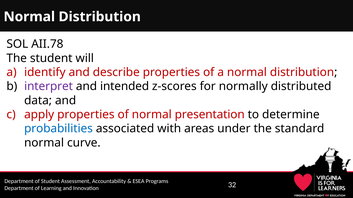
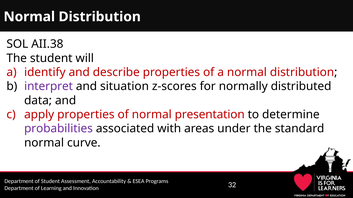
AII.78: AII.78 -> AII.38
intended: intended -> situation
probabilities colour: blue -> purple
